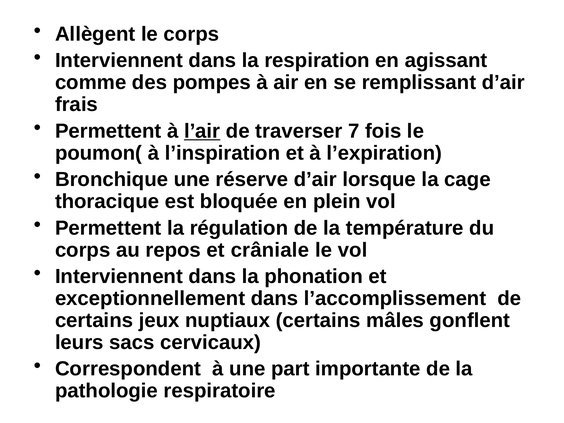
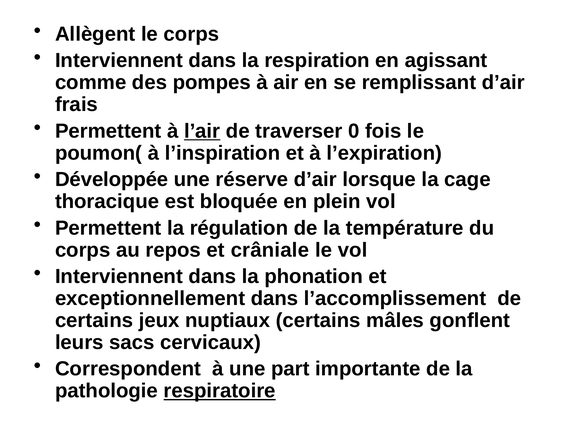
7: 7 -> 0
Bronchique: Bronchique -> Développée
respiratoire underline: none -> present
